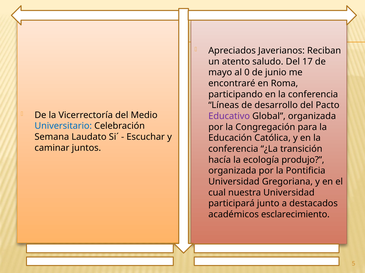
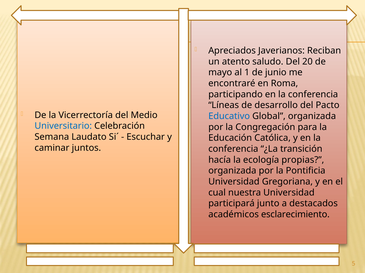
17: 17 -> 20
0: 0 -> 1
Educativo colour: purple -> blue
produjo: produjo -> propias
